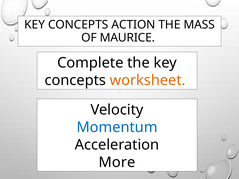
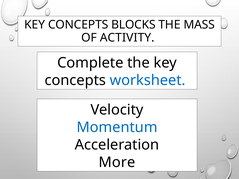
ACTION: ACTION -> BLOCKS
MAURICE: MAURICE -> ACTIVITY
worksheet colour: orange -> blue
